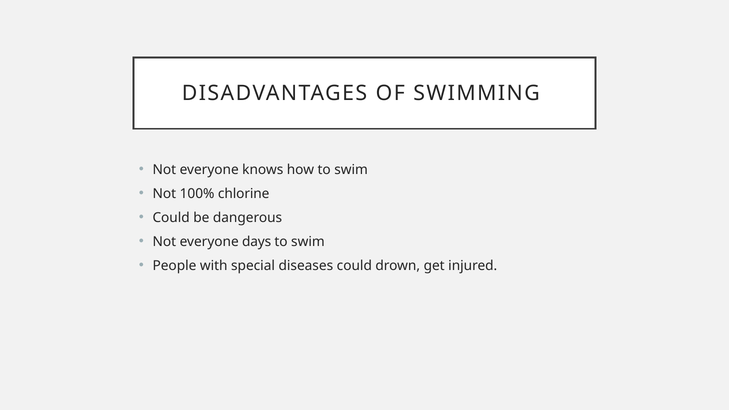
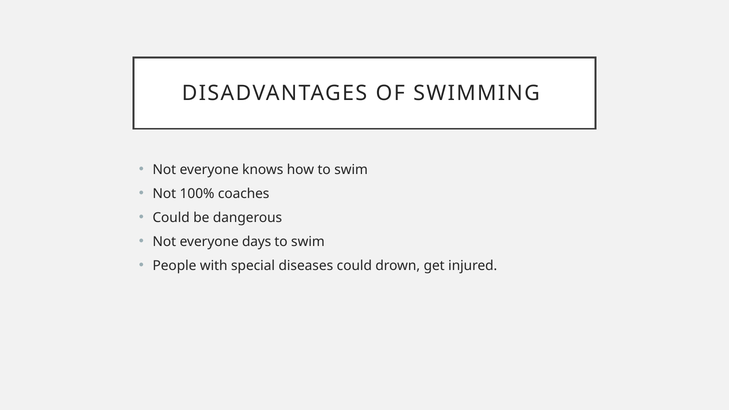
chlorine: chlorine -> coaches
